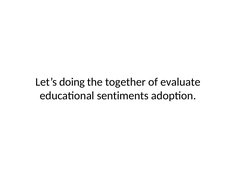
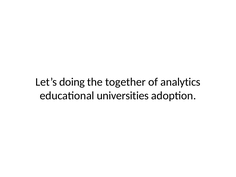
evaluate: evaluate -> analytics
sentiments: sentiments -> universities
